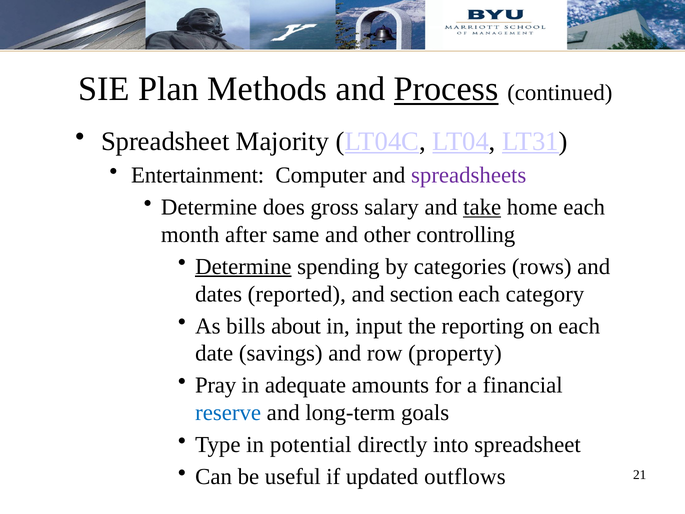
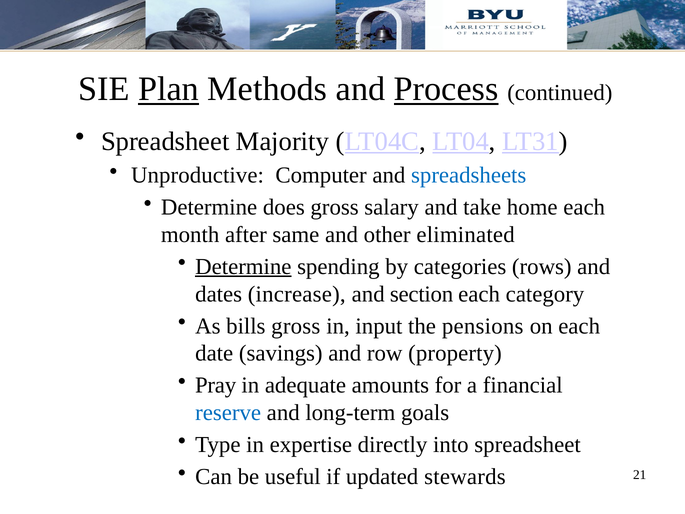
Plan underline: none -> present
Entertainment: Entertainment -> Unproductive
spreadsheets colour: purple -> blue
take underline: present -> none
controlling: controlling -> eliminated
reported: reported -> increase
bills about: about -> gross
reporting: reporting -> pensions
potential: potential -> expertise
outflows: outflows -> stewards
